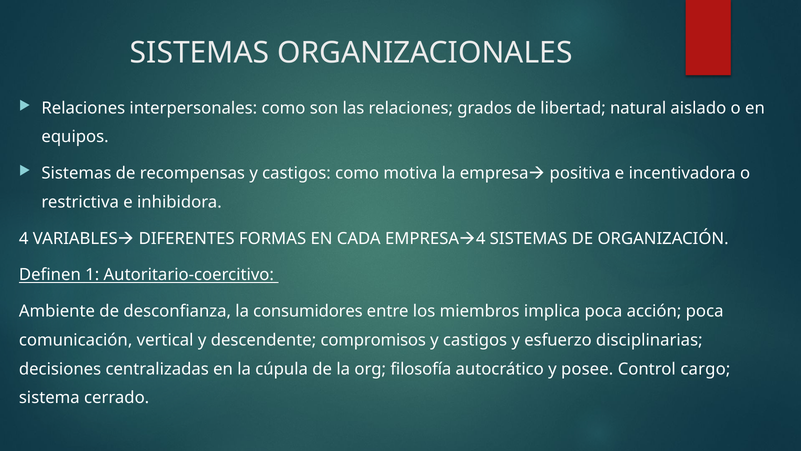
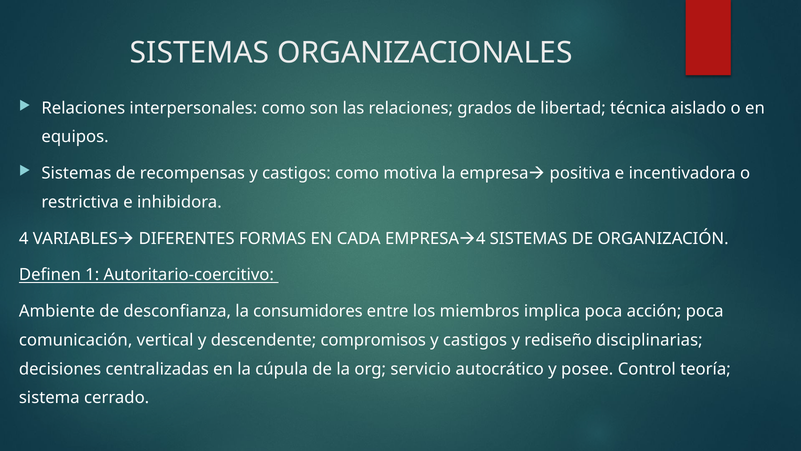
natural: natural -> técnica
esfuerzo: esfuerzo -> rediseño
filosofía: filosofía -> servicio
cargo: cargo -> teoría
